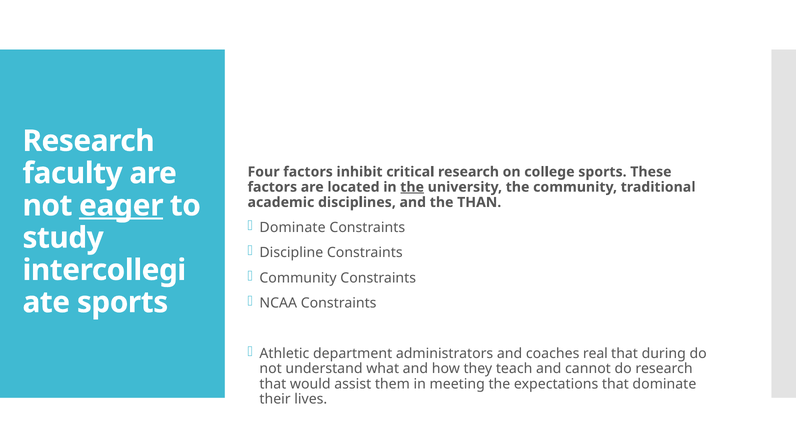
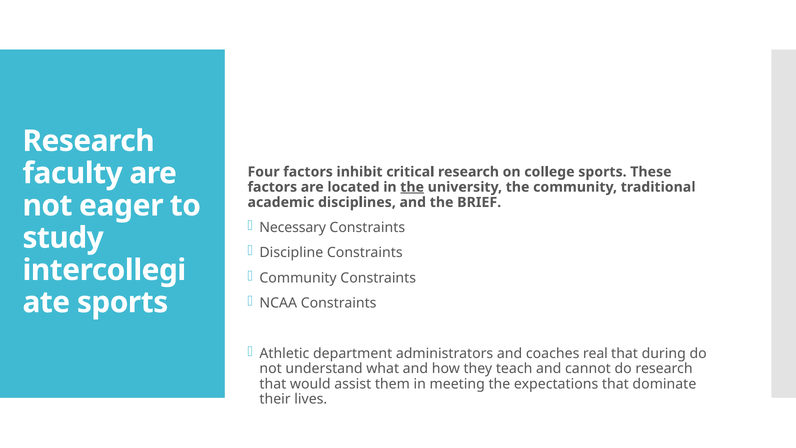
THAN: THAN -> BRIEF
eager underline: present -> none
Dominate at (293, 227): Dominate -> Necessary
